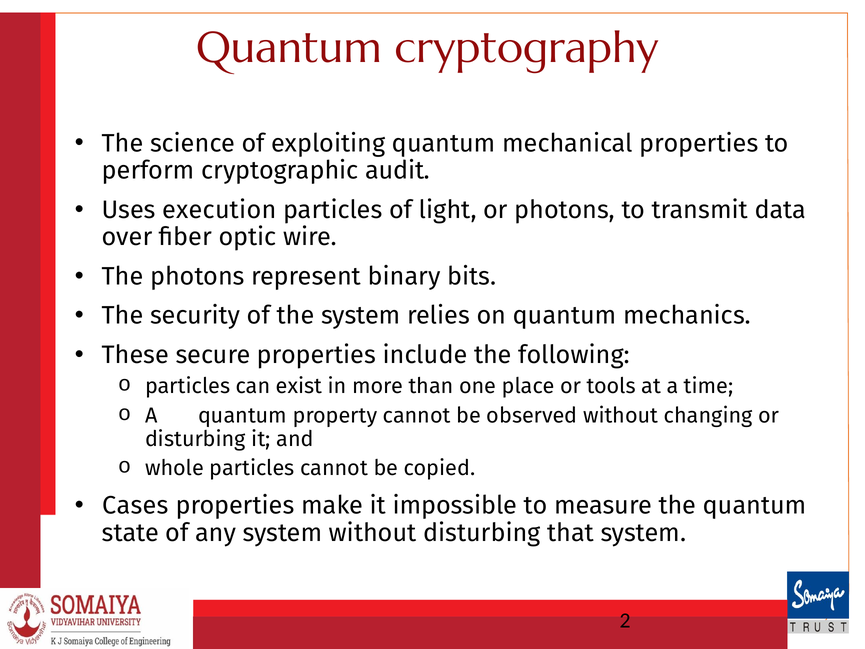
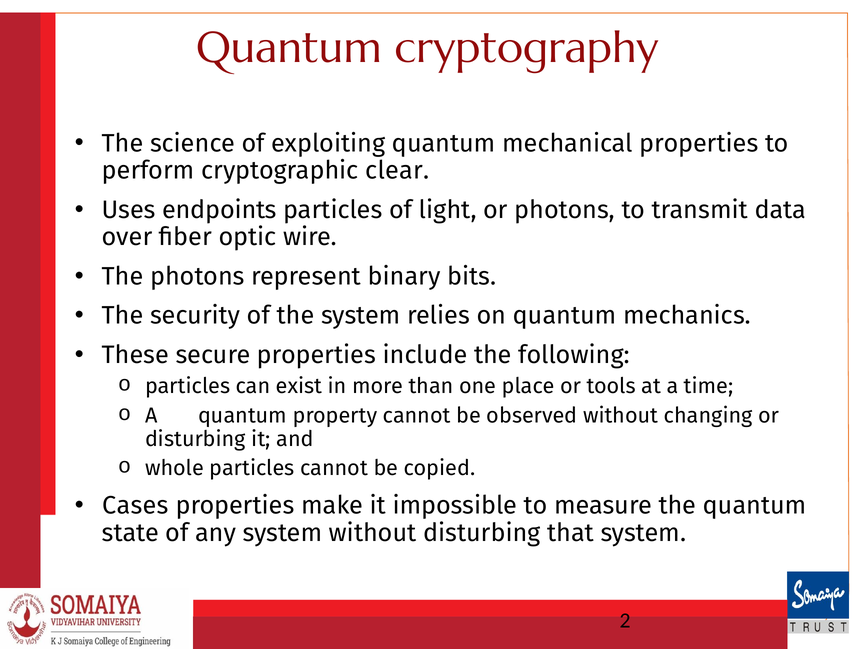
audit: audit -> clear
execution: execution -> endpoints
